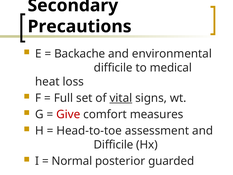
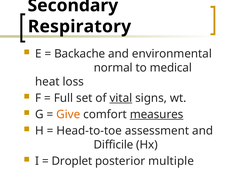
Precautions: Precautions -> Respiratory
difficile at (113, 68): difficile -> normal
Give colour: red -> orange
measures underline: none -> present
Normal: Normal -> Droplet
guarded: guarded -> multiple
